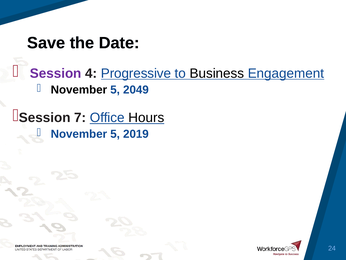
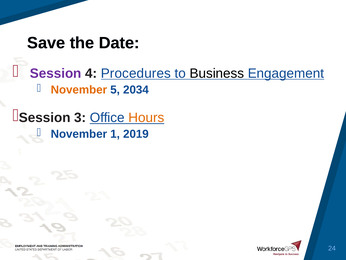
Progressive: Progressive -> Procedures
November at (79, 90) colour: black -> orange
2049: 2049 -> 2034
7: 7 -> 3
Hours colour: black -> orange
5 at (115, 134): 5 -> 1
